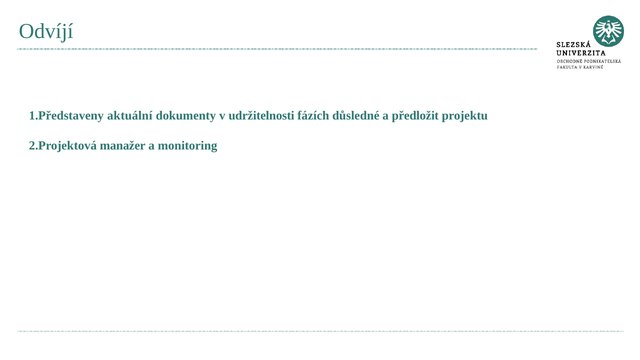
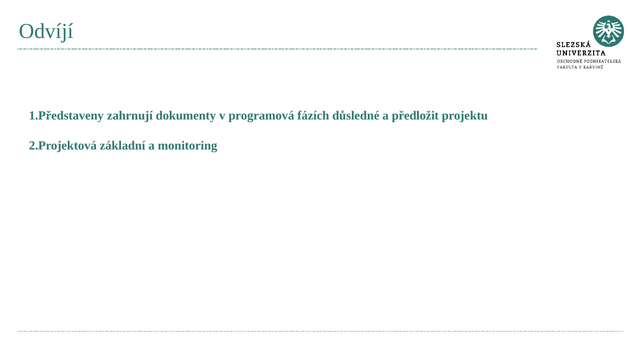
aktuální: aktuální -> zahrnují
udržitelnosti: udržitelnosti -> programová
manažer: manažer -> základní
